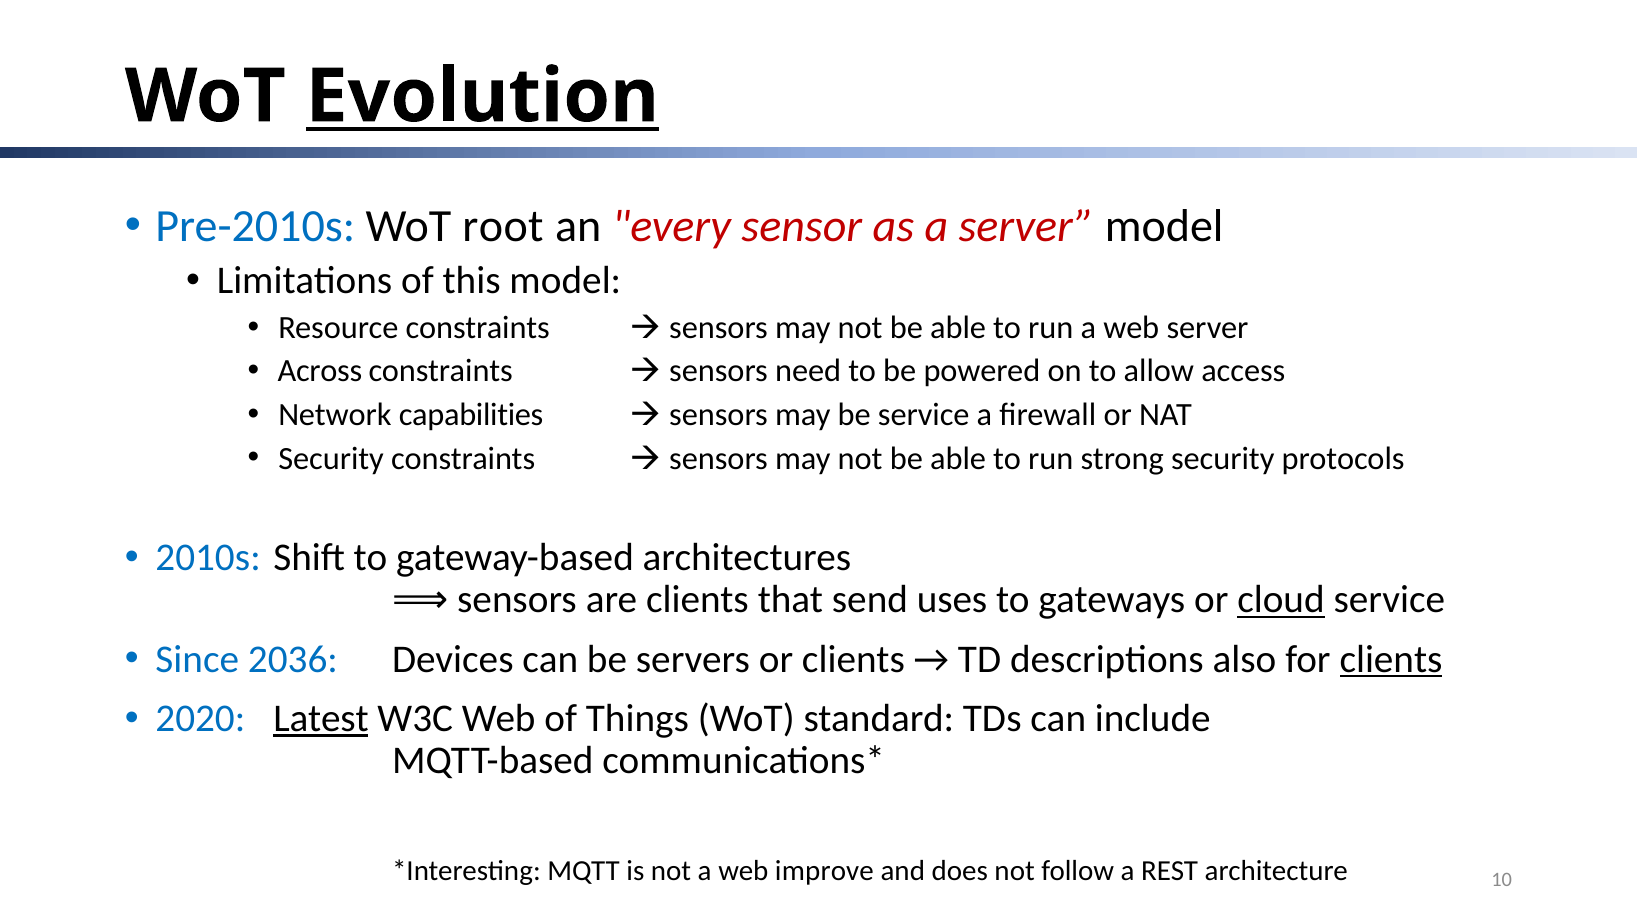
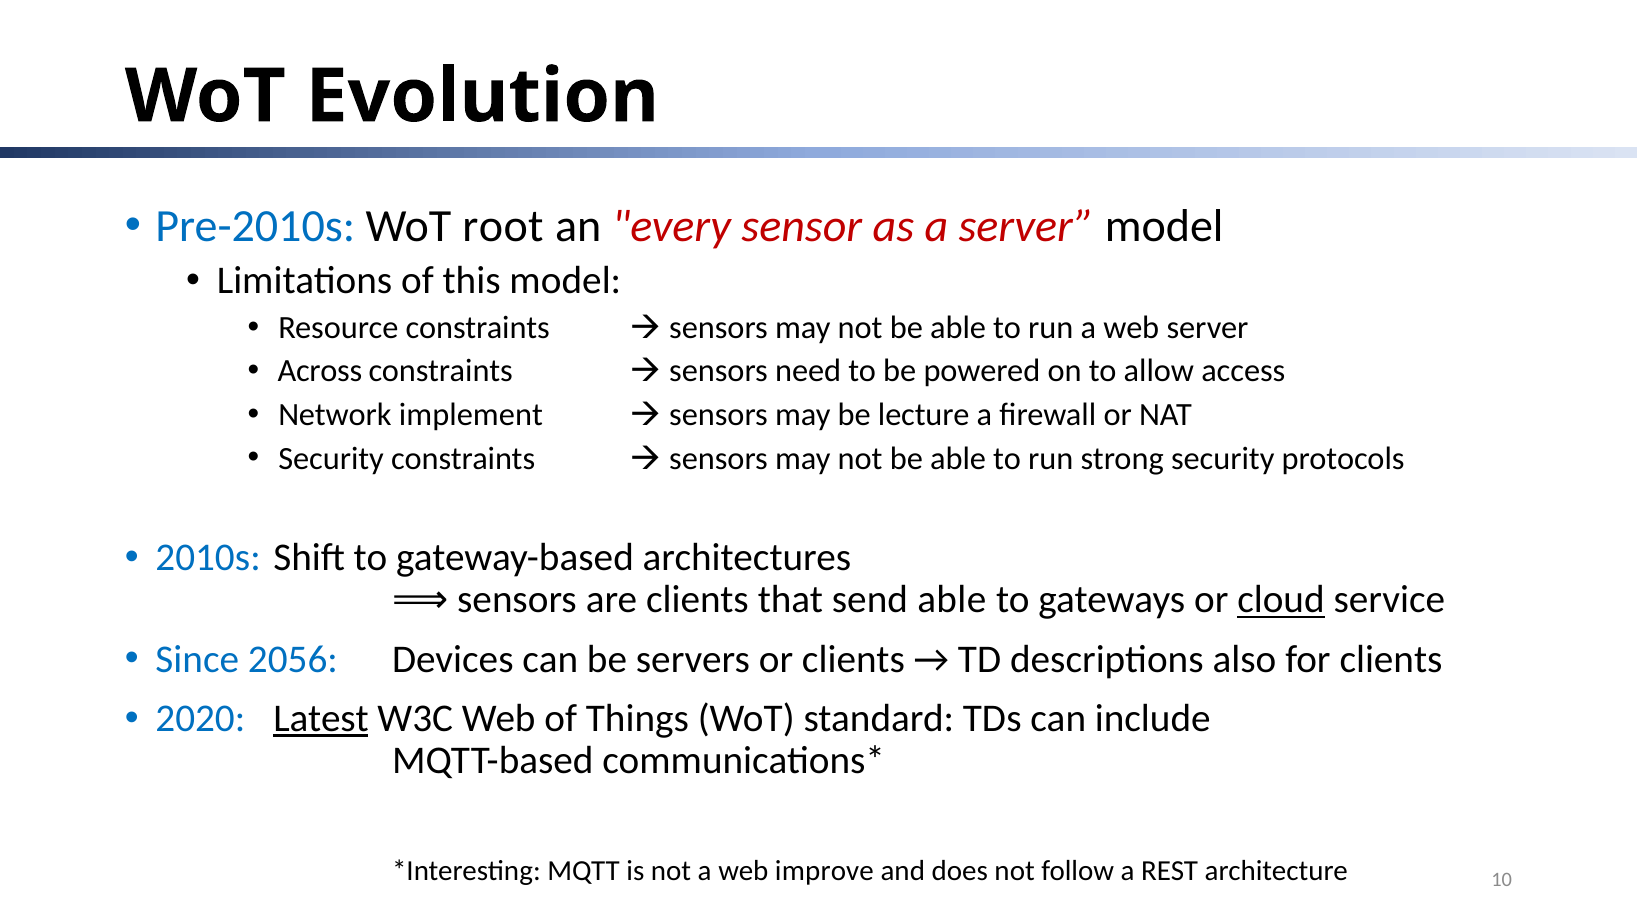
Evolution underline: present -> none
capabilities: capabilities -> implement
be service: service -> lecture
send uses: uses -> able
2036: 2036 -> 2056
clients at (1391, 659) underline: present -> none
